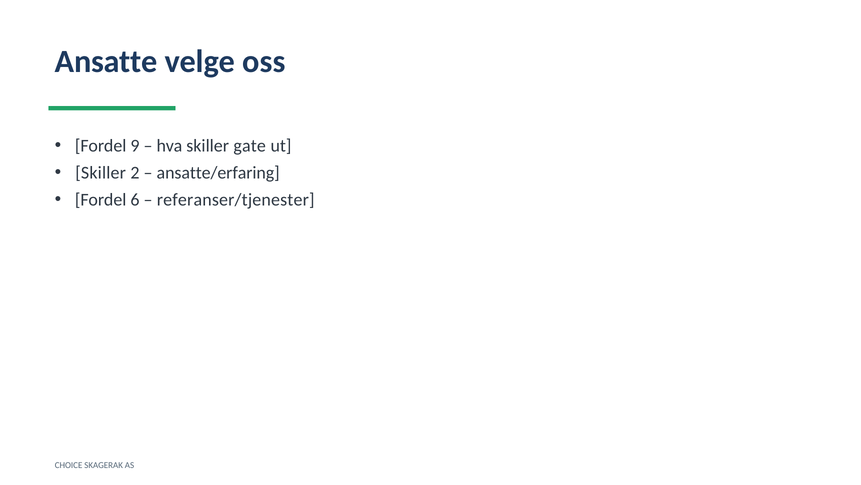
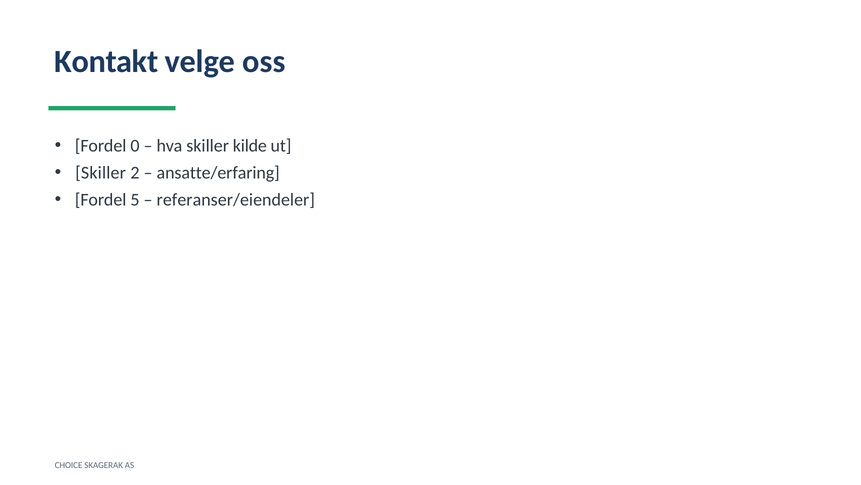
Ansatte: Ansatte -> Kontakt
9: 9 -> 0
gate: gate -> kilde
6: 6 -> 5
referanser/tjenester: referanser/tjenester -> referanser/eiendeler
